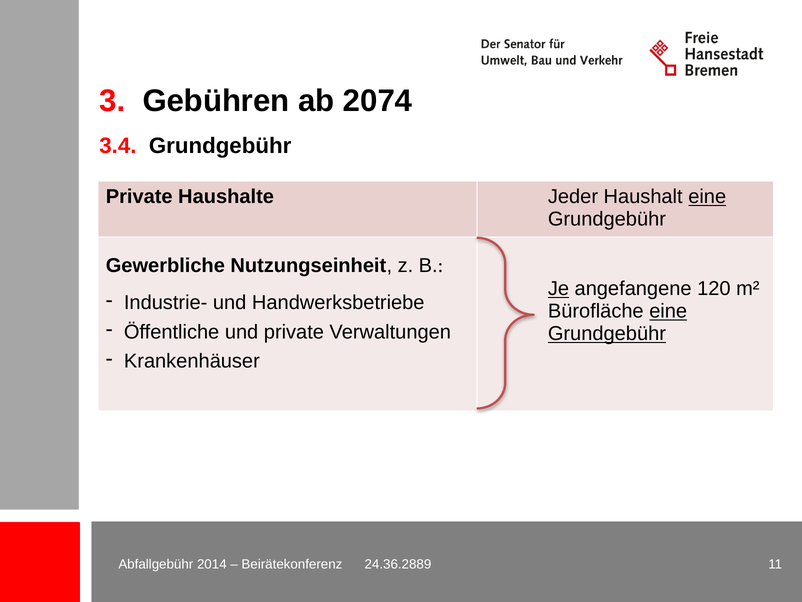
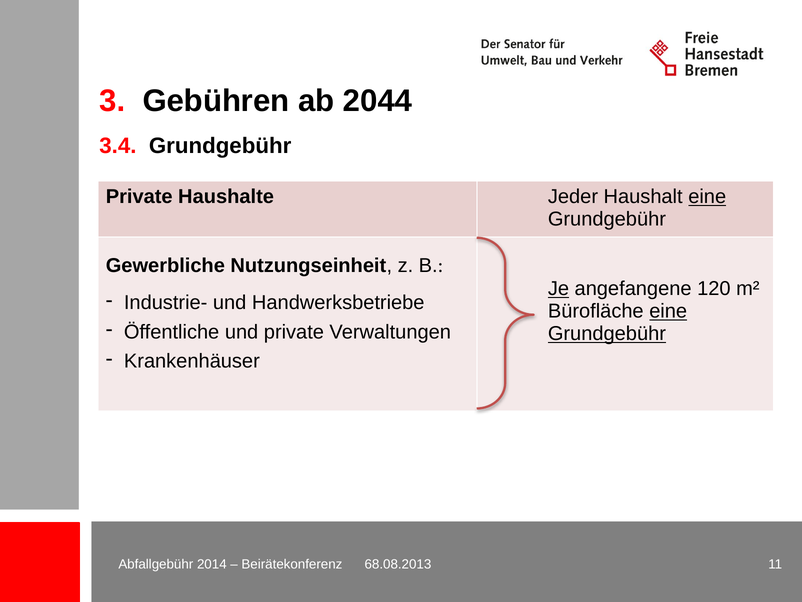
2074: 2074 -> 2044
24.36.2889: 24.36.2889 -> 68.08.2013
